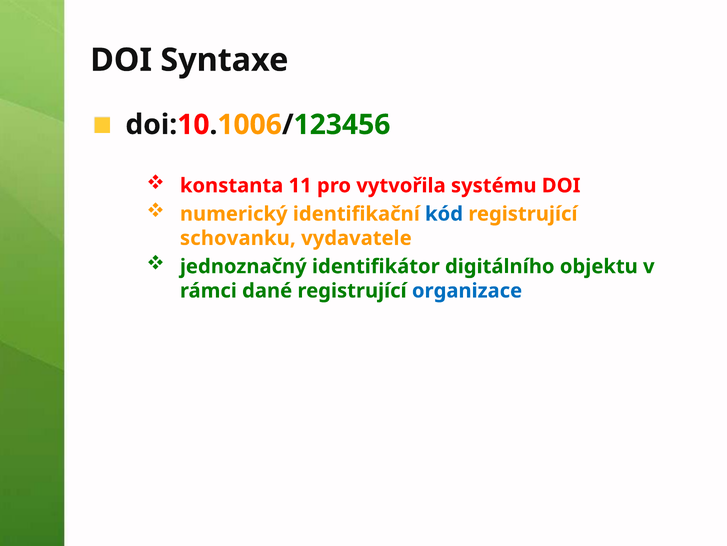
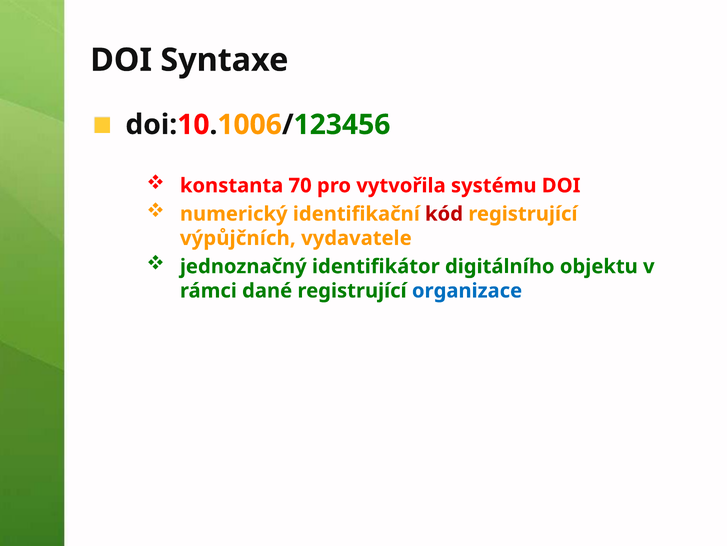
11: 11 -> 70
kód colour: blue -> red
schovanku: schovanku -> výpůjčních
